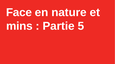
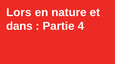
Face: Face -> Lors
mins: mins -> dans
5: 5 -> 4
